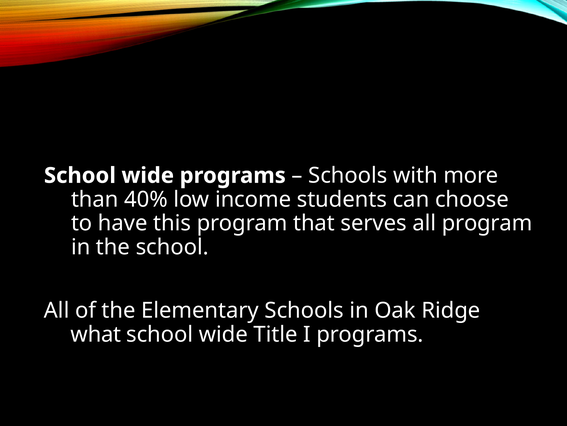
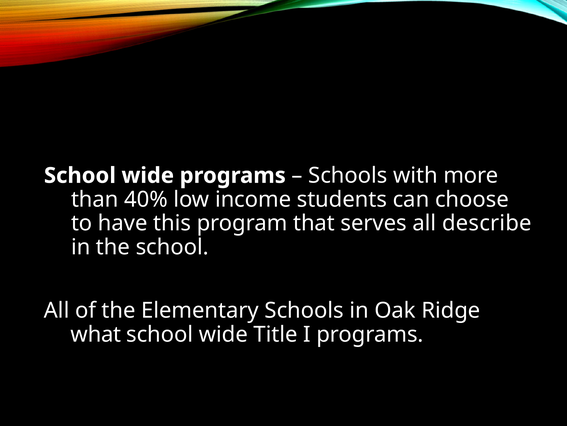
all program: program -> describe
